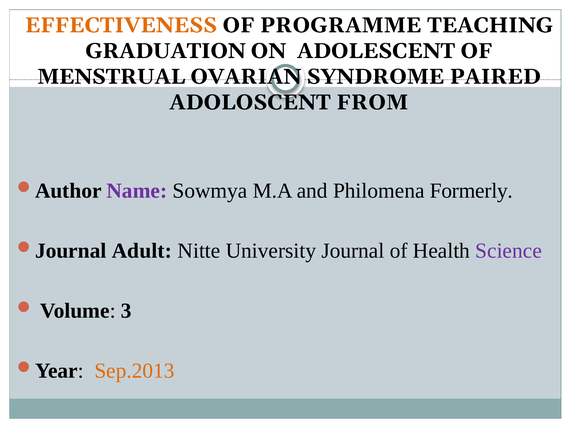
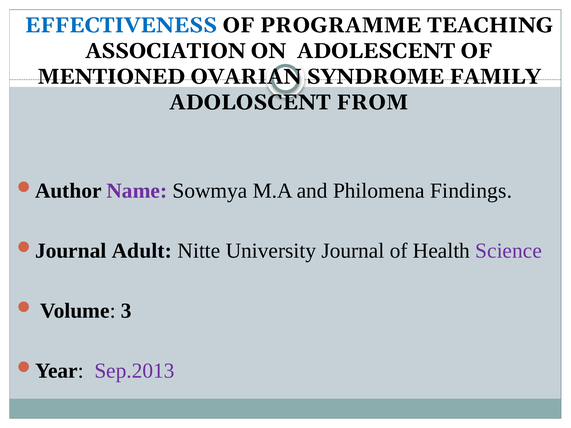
EFFECTIVENESS colour: orange -> blue
GRADUATION: GRADUATION -> ASSOCIATION
MENSTRUAL: MENSTRUAL -> MENTIONED
PAIRED: PAIRED -> FAMILY
Formerly: Formerly -> Findings
Sep.2013 colour: orange -> purple
